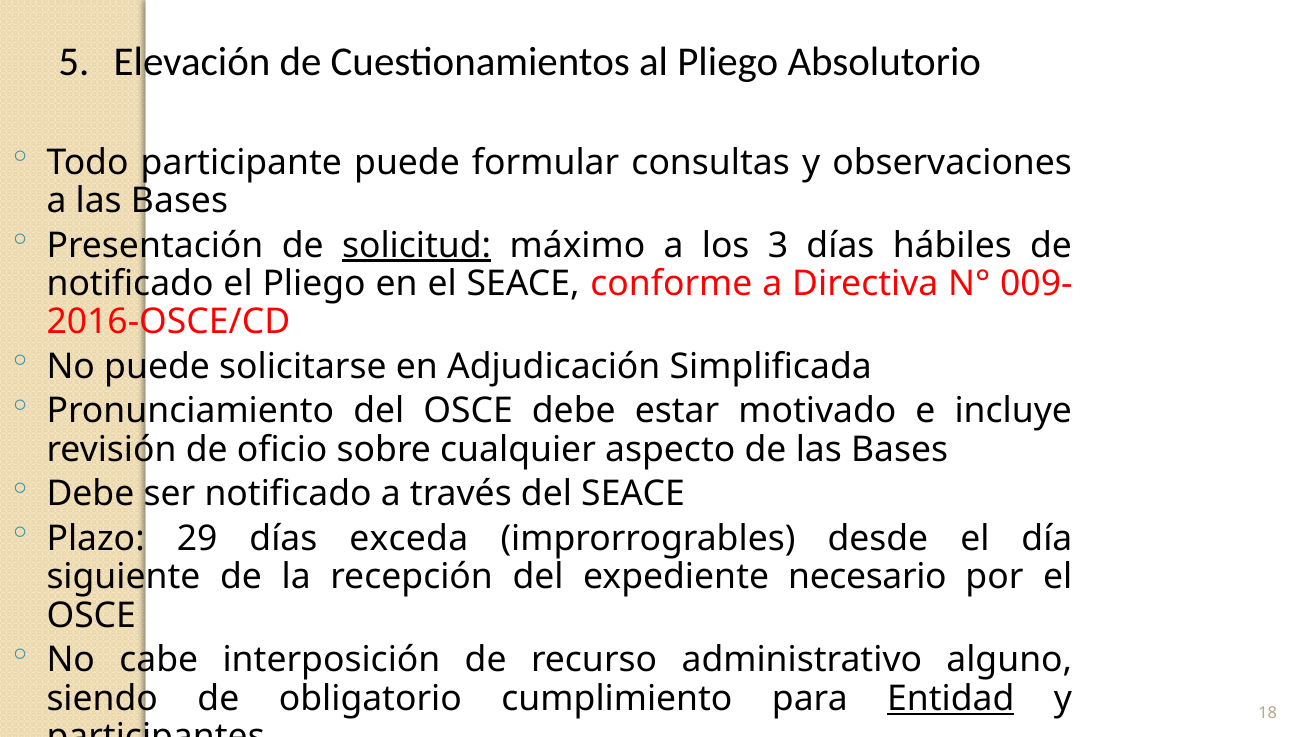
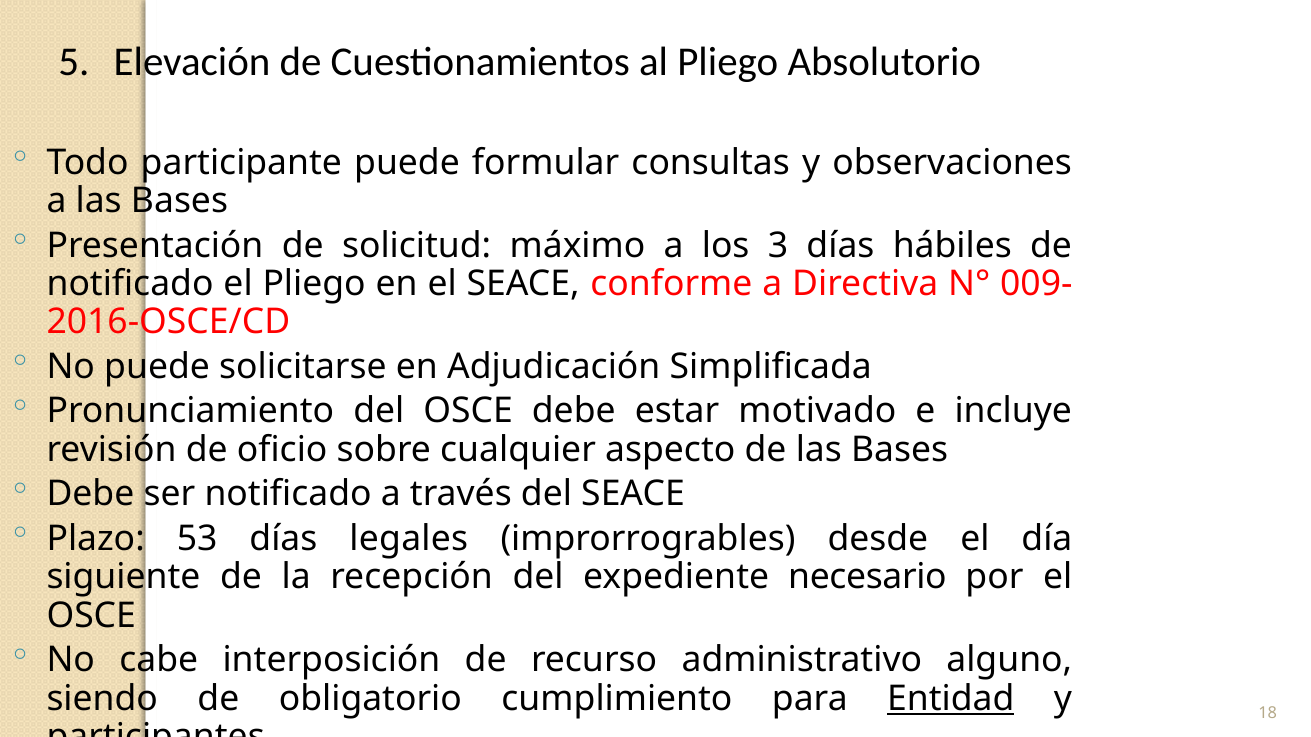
solicitud underline: present -> none
29: 29 -> 53
exceda: exceda -> legales
